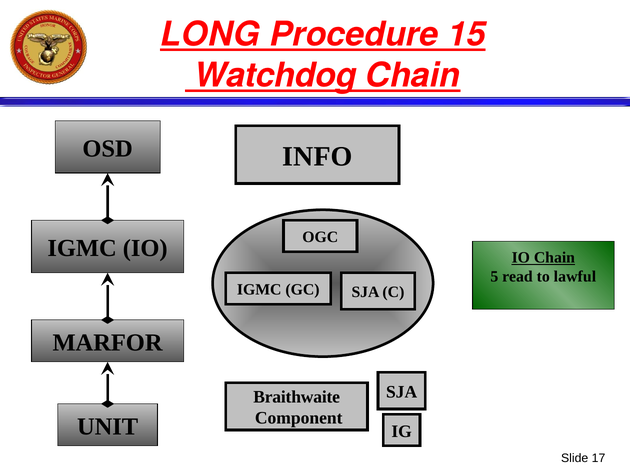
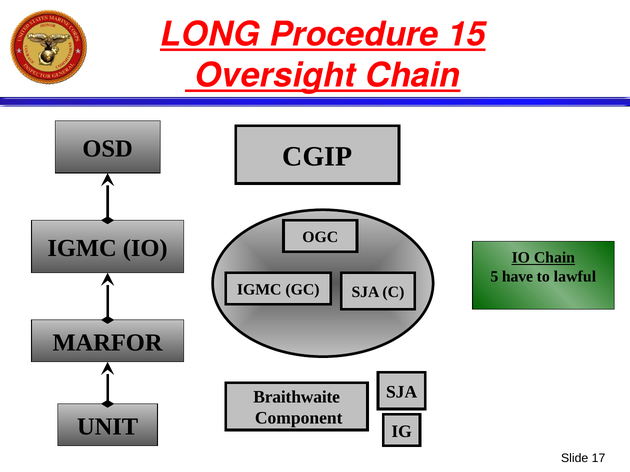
Watchdog: Watchdog -> Oversight
INFO: INFO -> CGIP
read: read -> have
